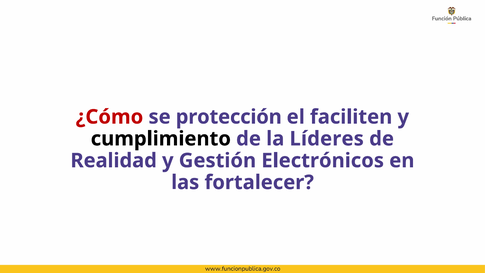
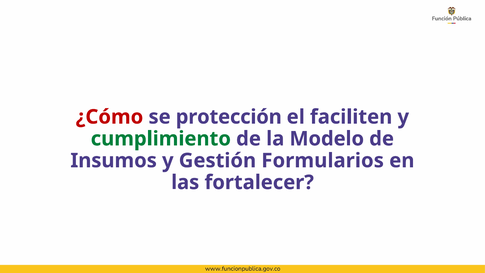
cumplimiento colour: black -> green
Líderes: Líderes -> Modelo
Realidad: Realidad -> Insumos
Electrónicos: Electrónicos -> Formularios
